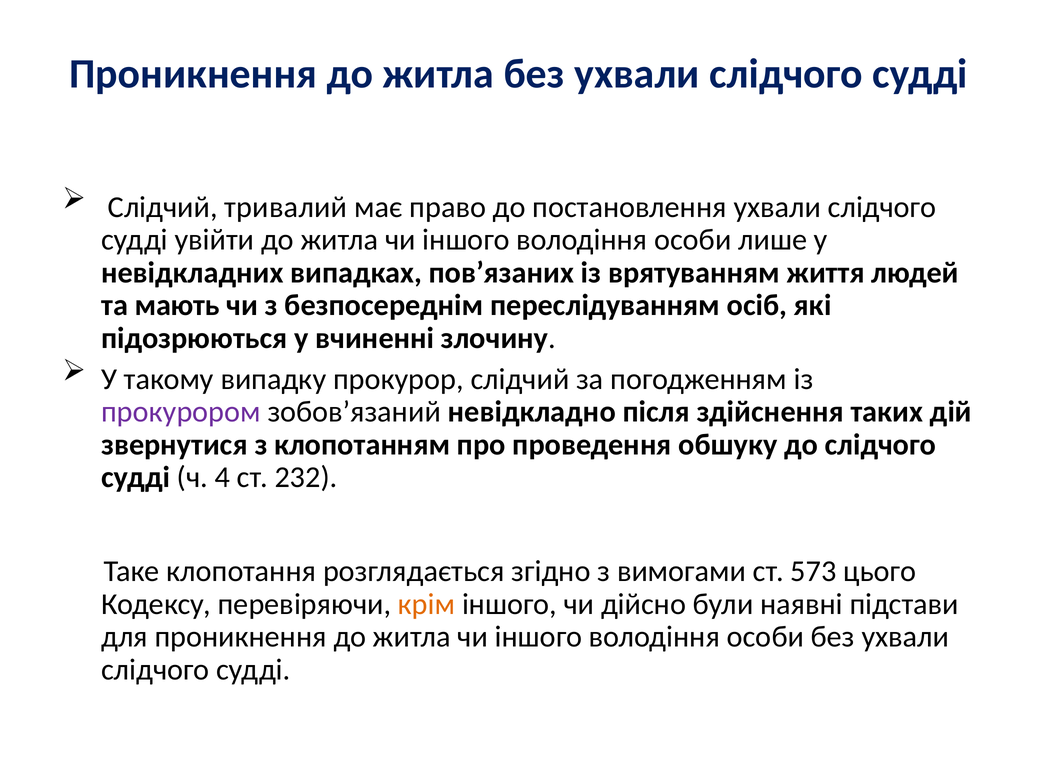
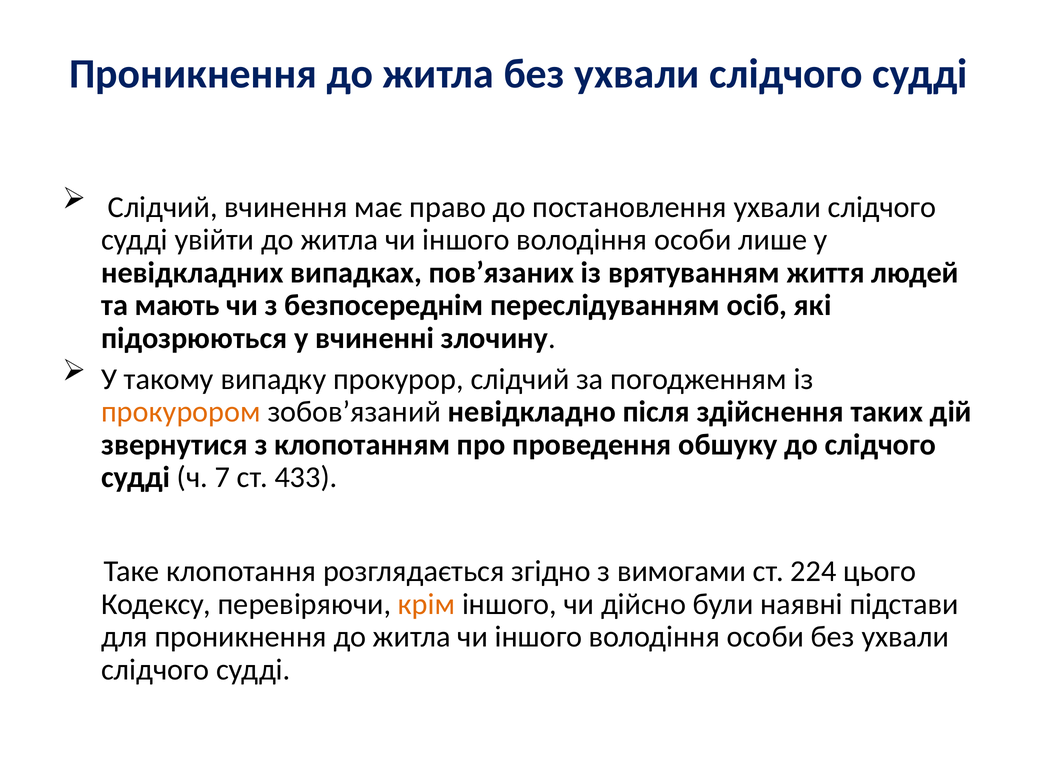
тривалий: тривалий -> вчинення
прокурором colour: purple -> orange
4: 4 -> 7
232: 232 -> 433
573: 573 -> 224
